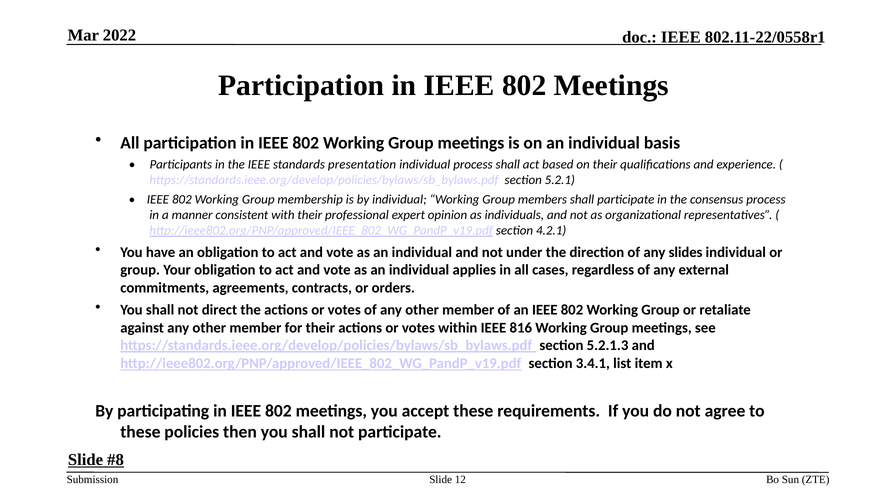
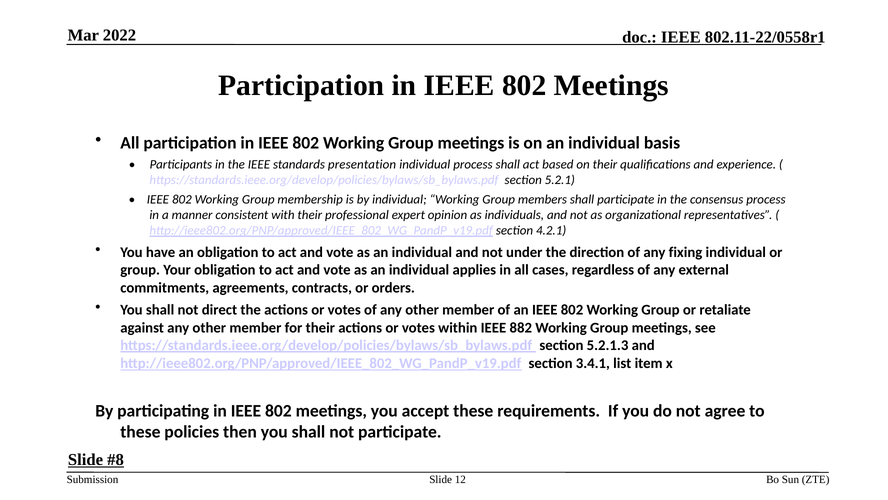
slides: slides -> fixing
816: 816 -> 882
